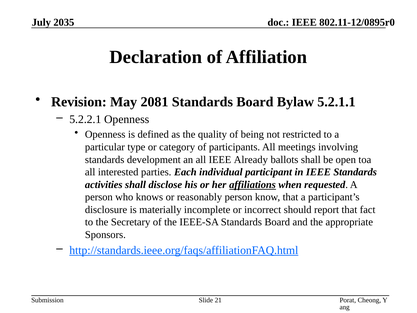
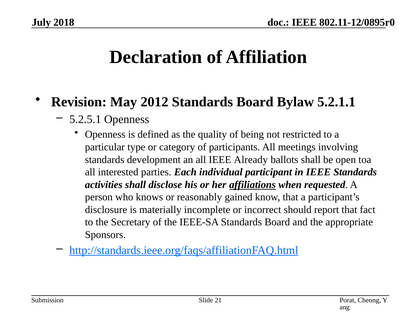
2035: 2035 -> 2018
2081: 2081 -> 2012
5.2.2.1: 5.2.2.1 -> 5.2.5.1
reasonably person: person -> gained
